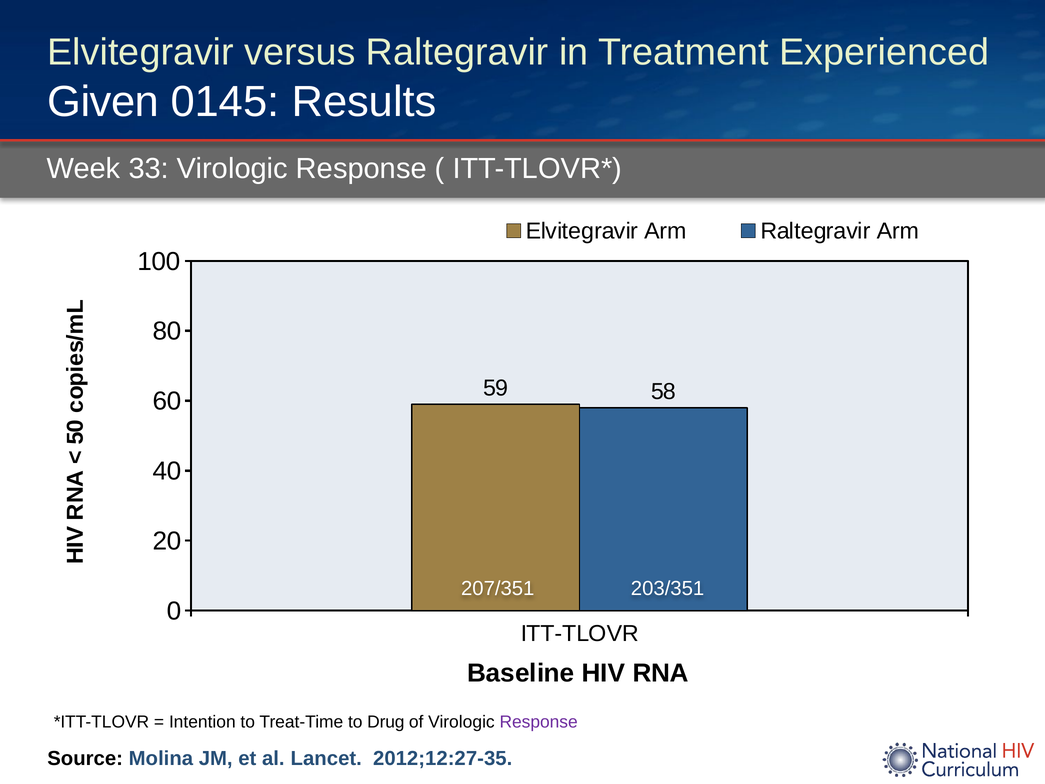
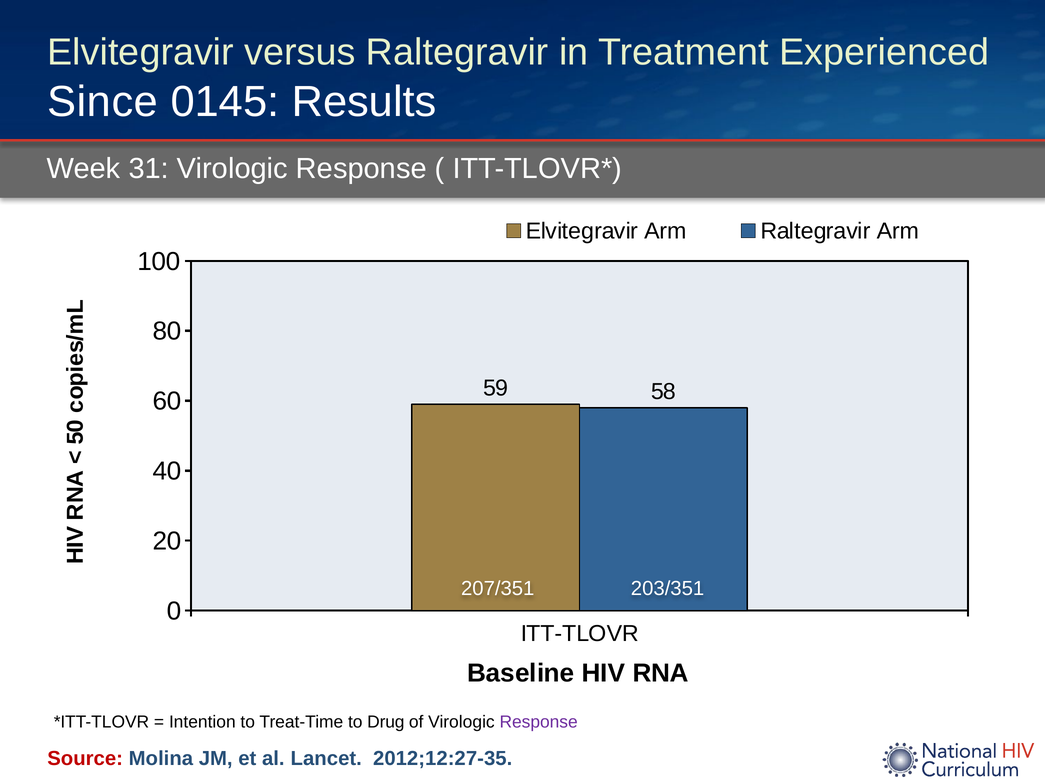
Given: Given -> Since
33: 33 -> 31
Source colour: black -> red
